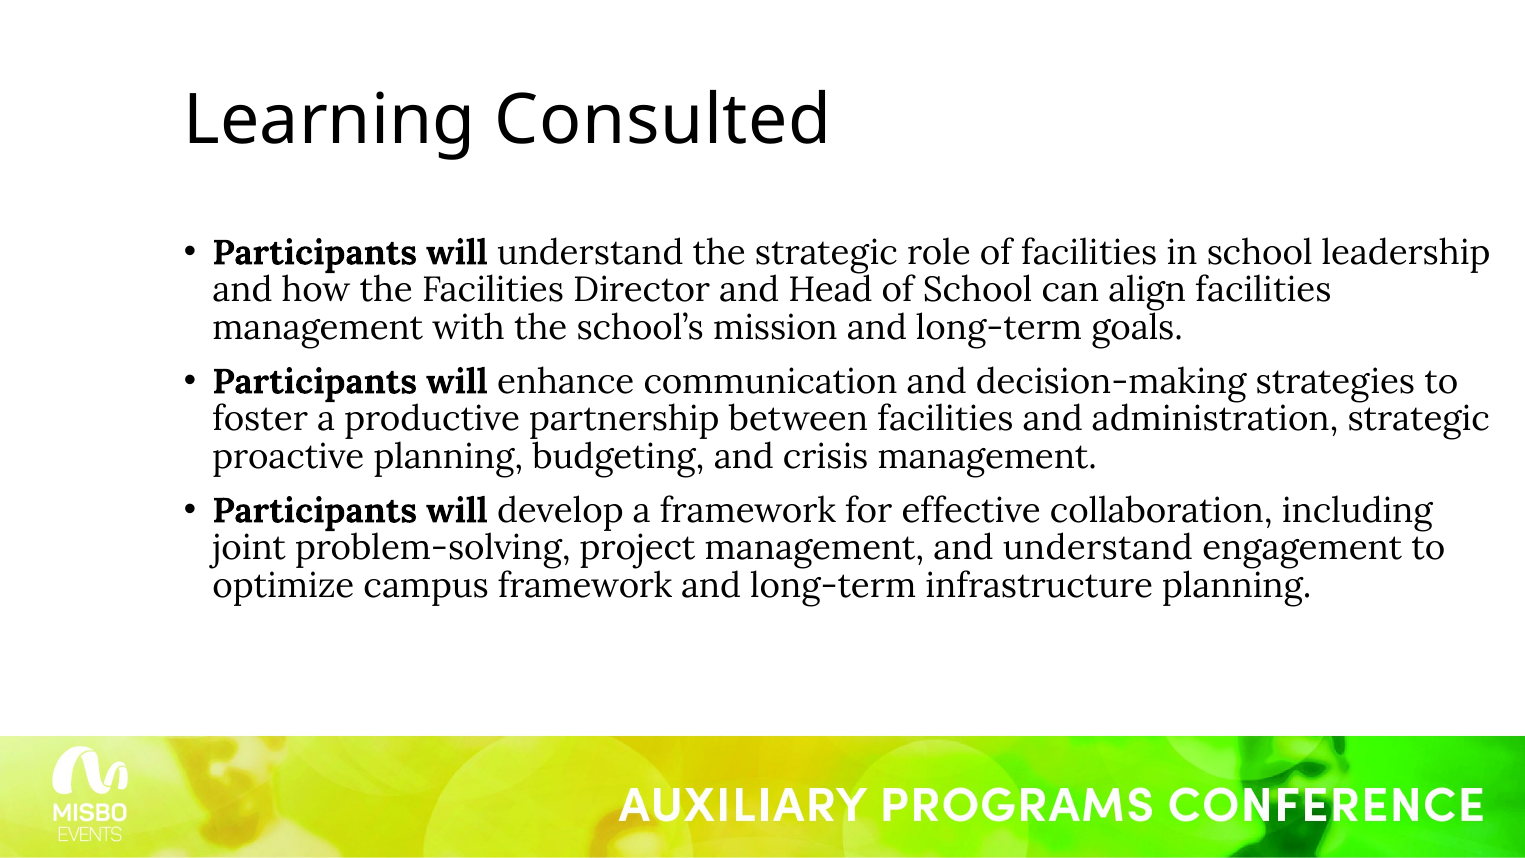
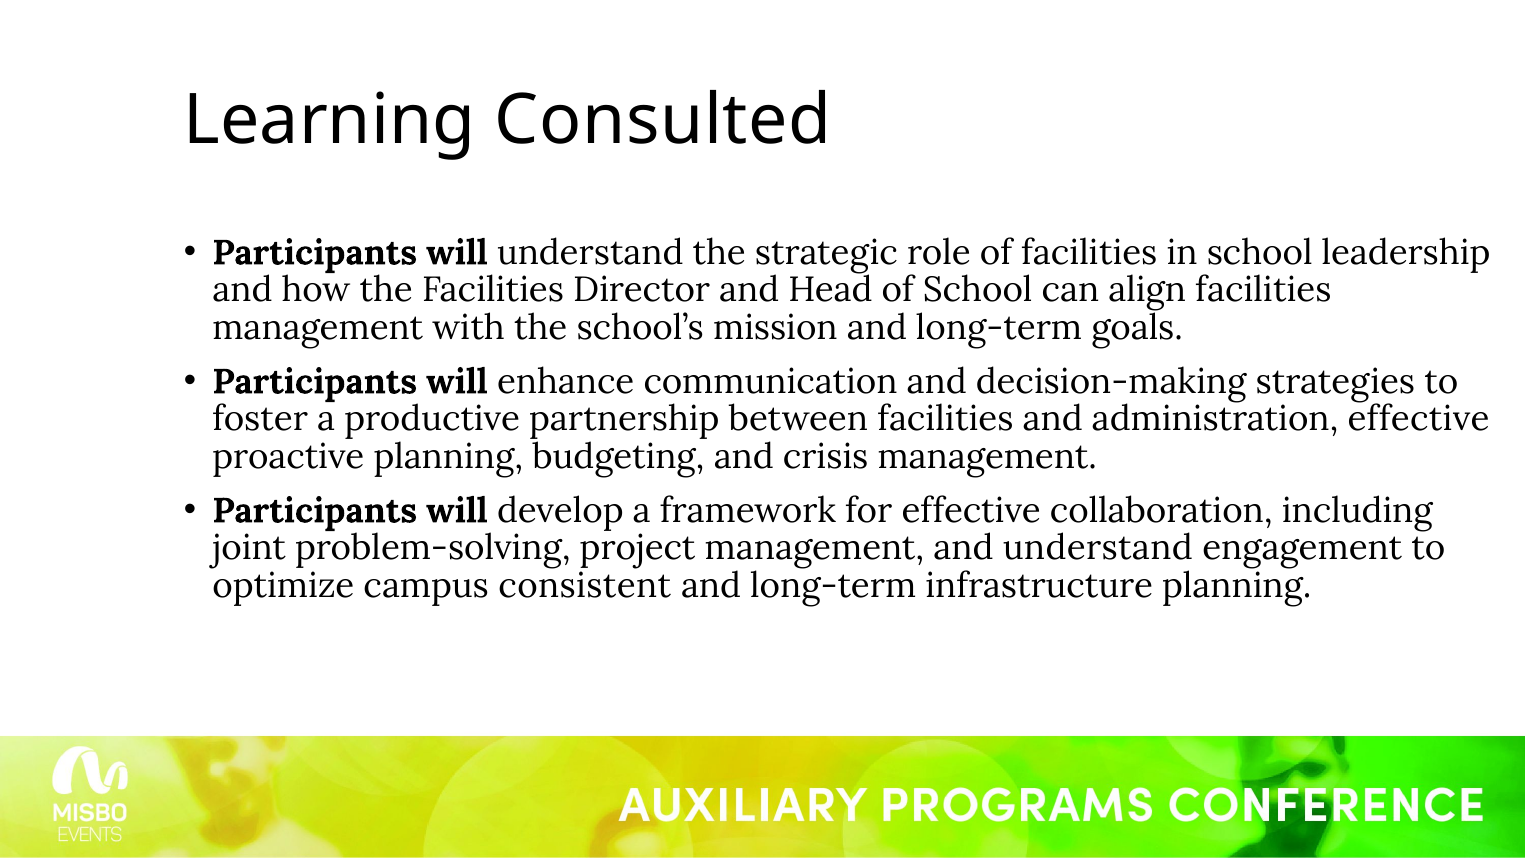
administration strategic: strategic -> effective
campus framework: framework -> consistent
